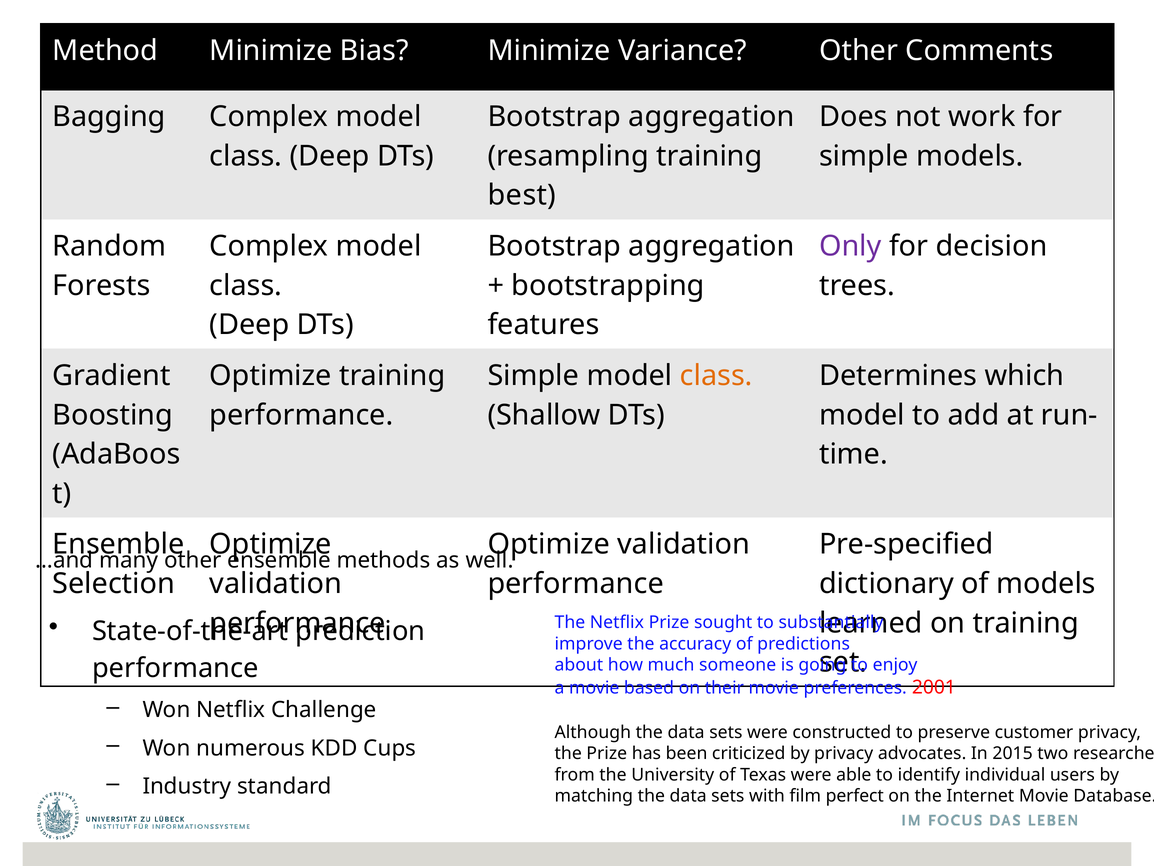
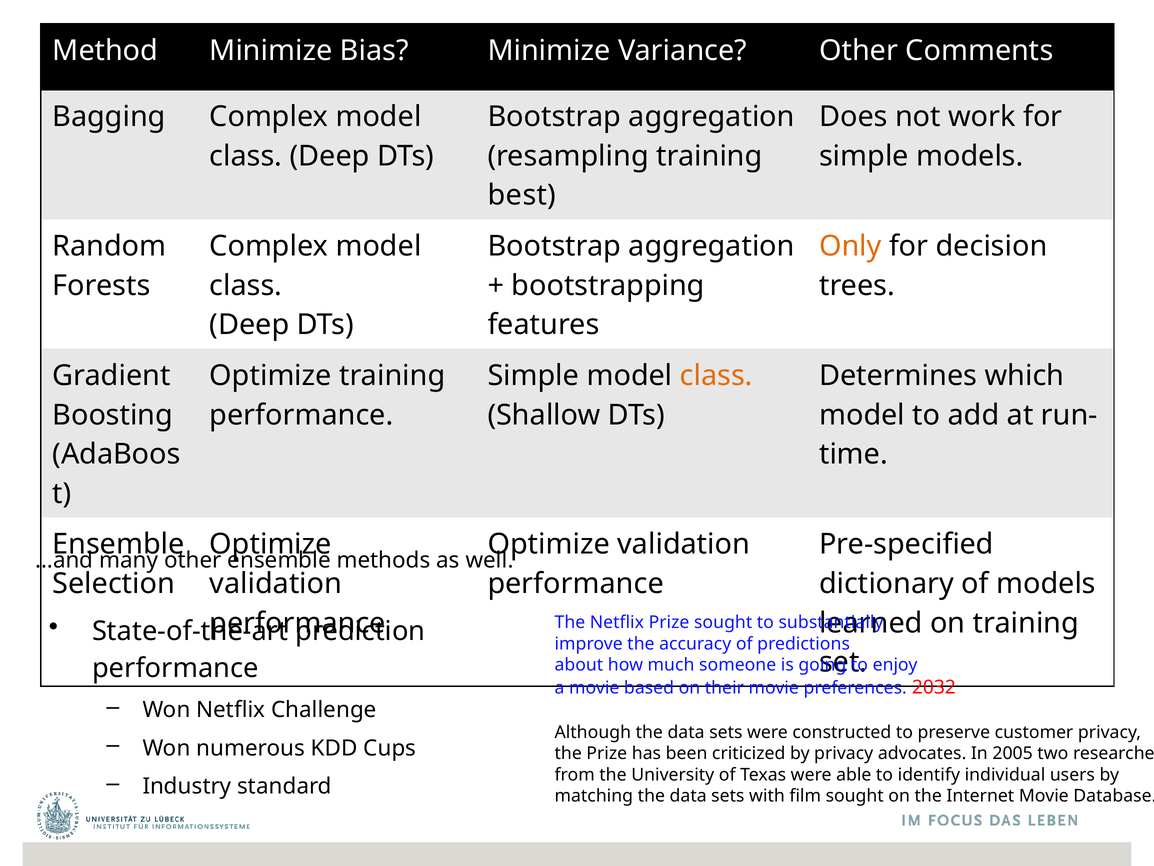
Only colour: purple -> orange
2001: 2001 -> 2032
2015: 2015 -> 2005
film perfect: perfect -> sought
